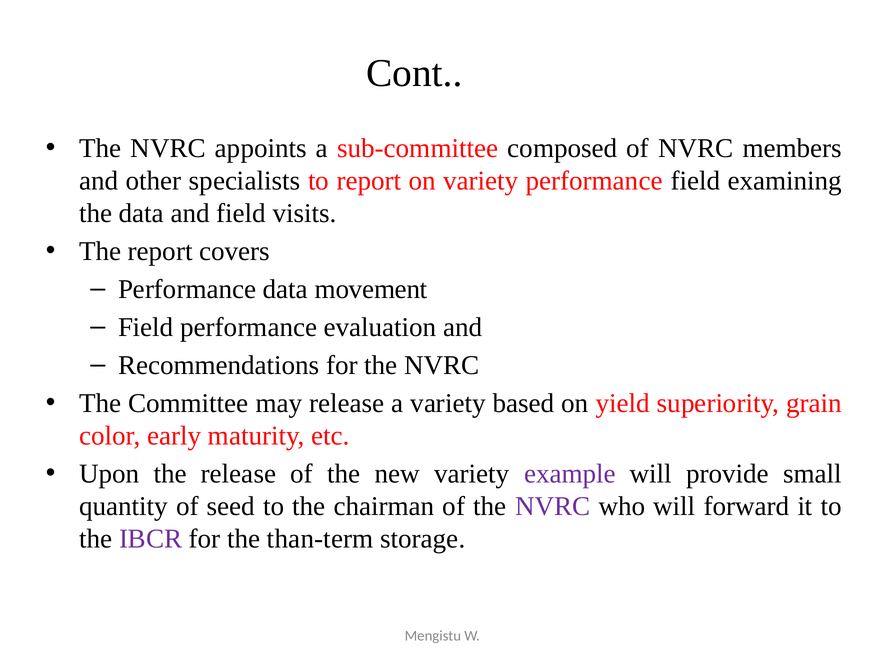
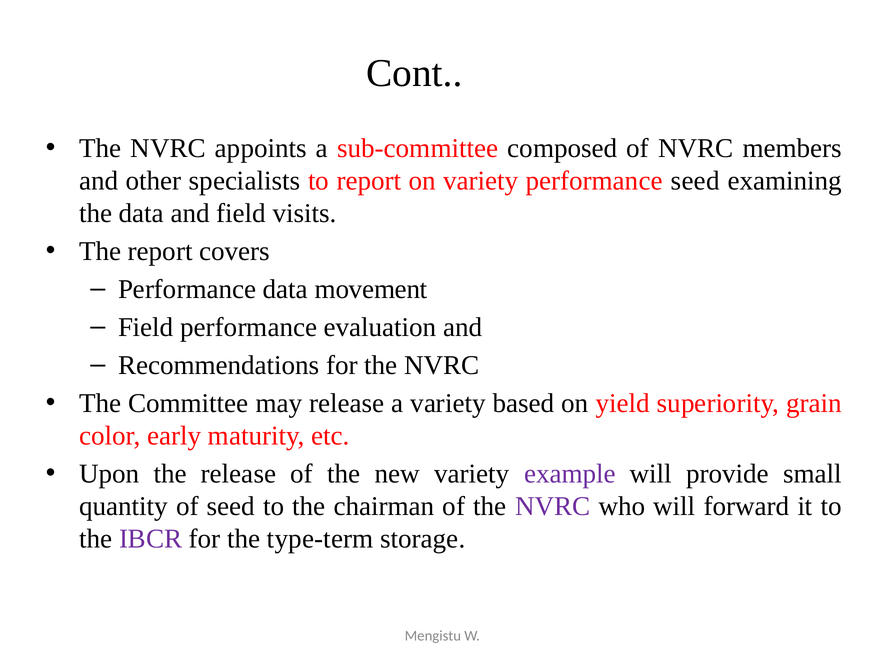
performance field: field -> seed
than-term: than-term -> type-term
